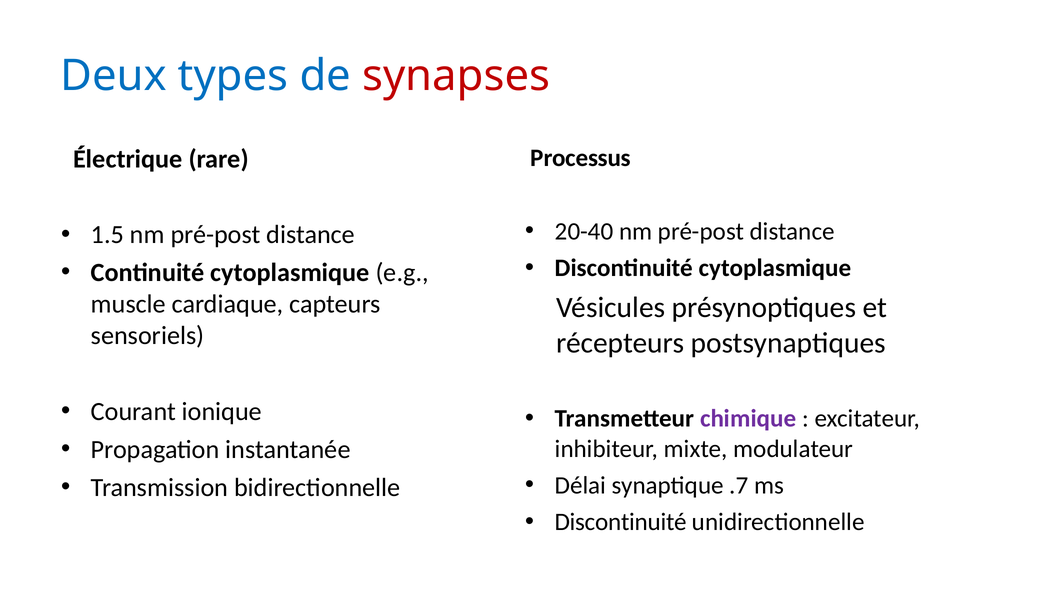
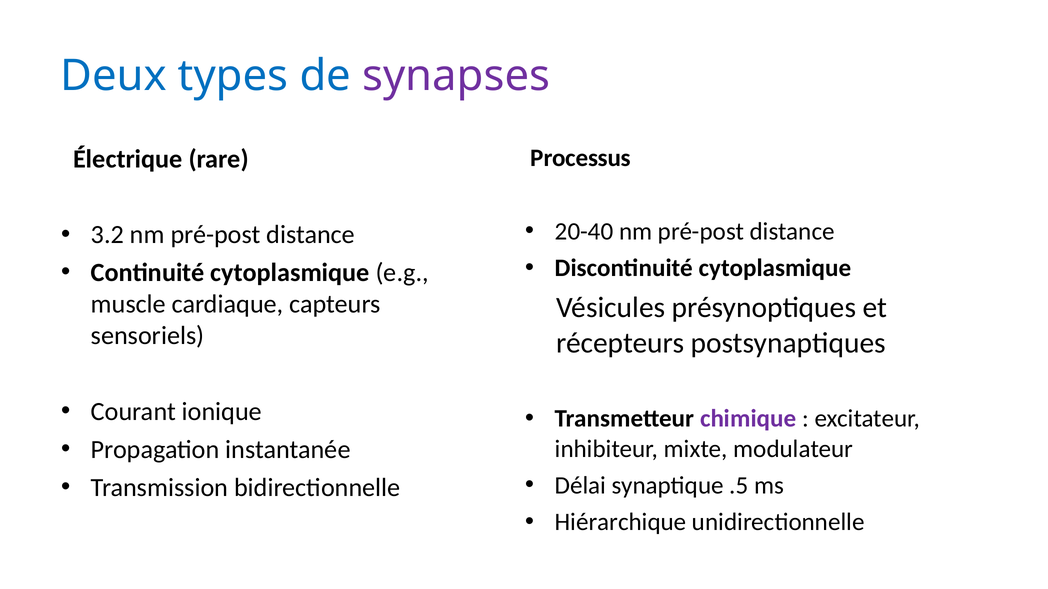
synapses colour: red -> purple
1.5: 1.5 -> 3.2
.7: .7 -> .5
Discontinuité at (621, 522): Discontinuité -> Hiérarchique
